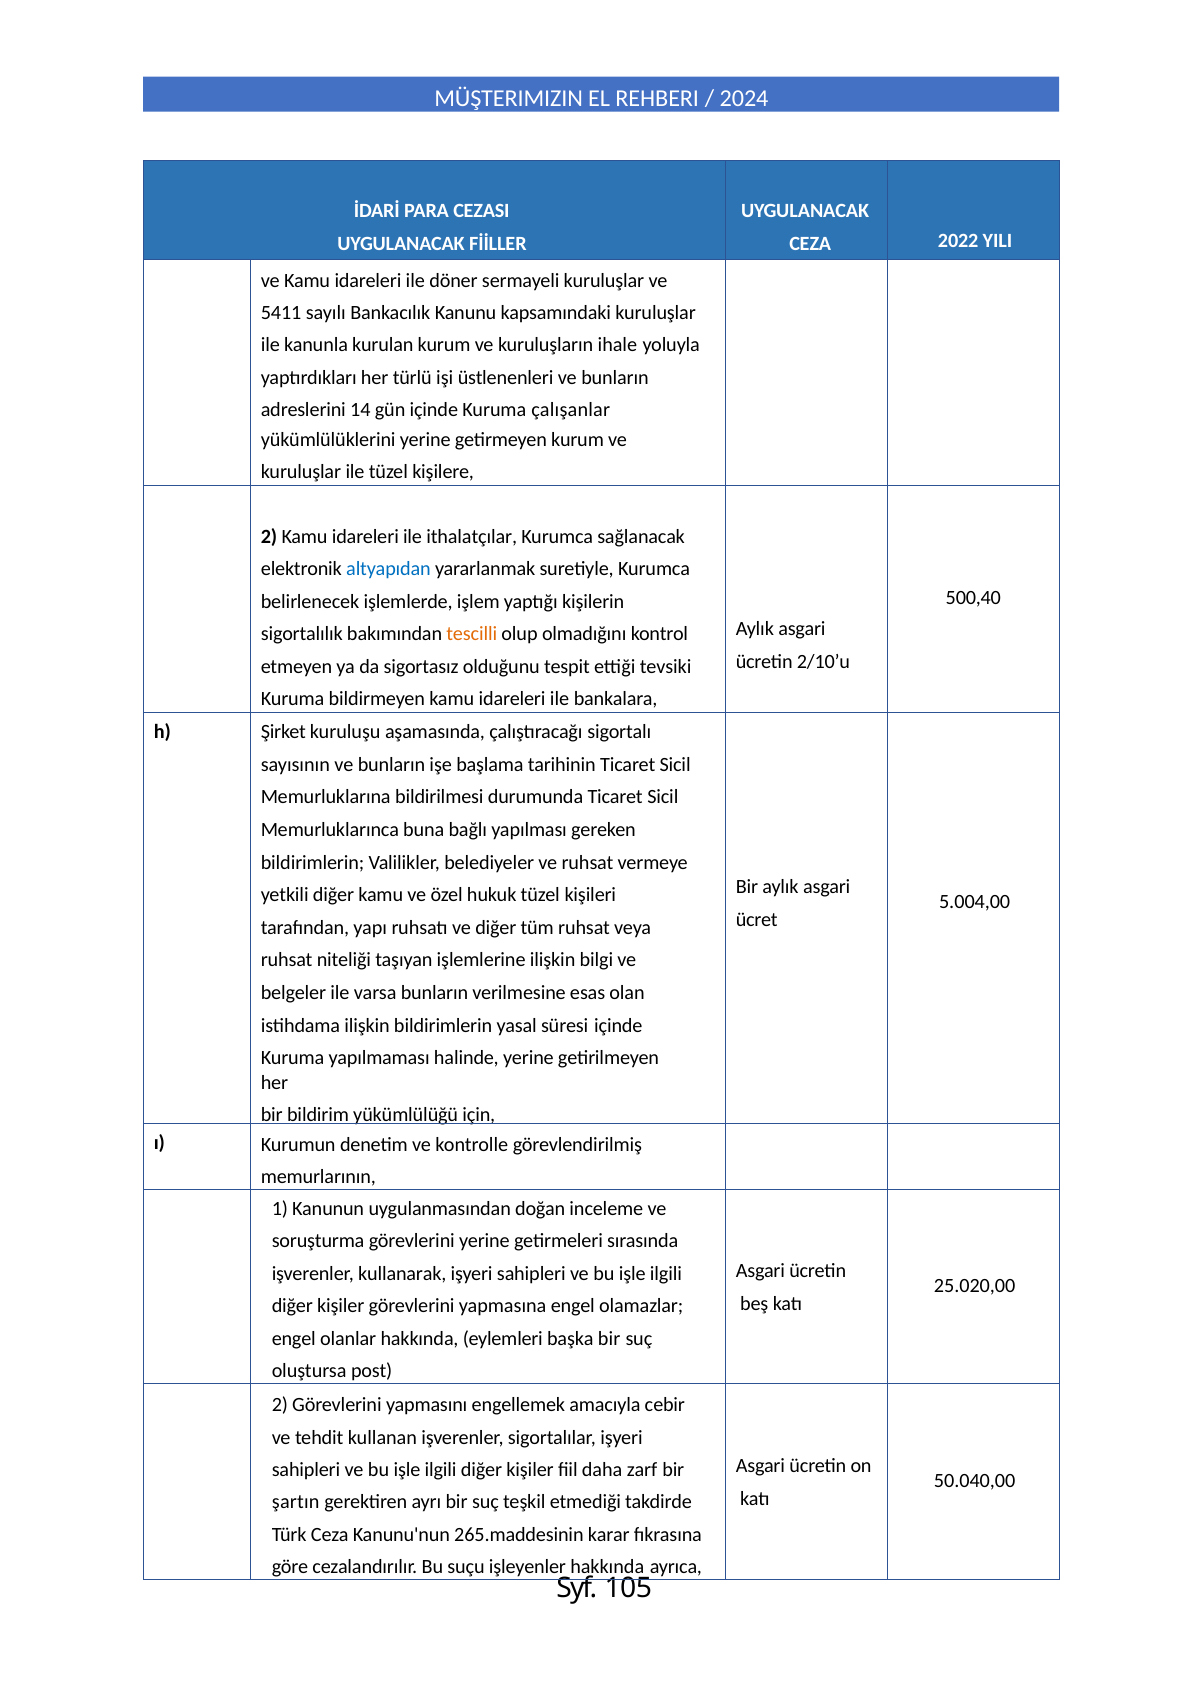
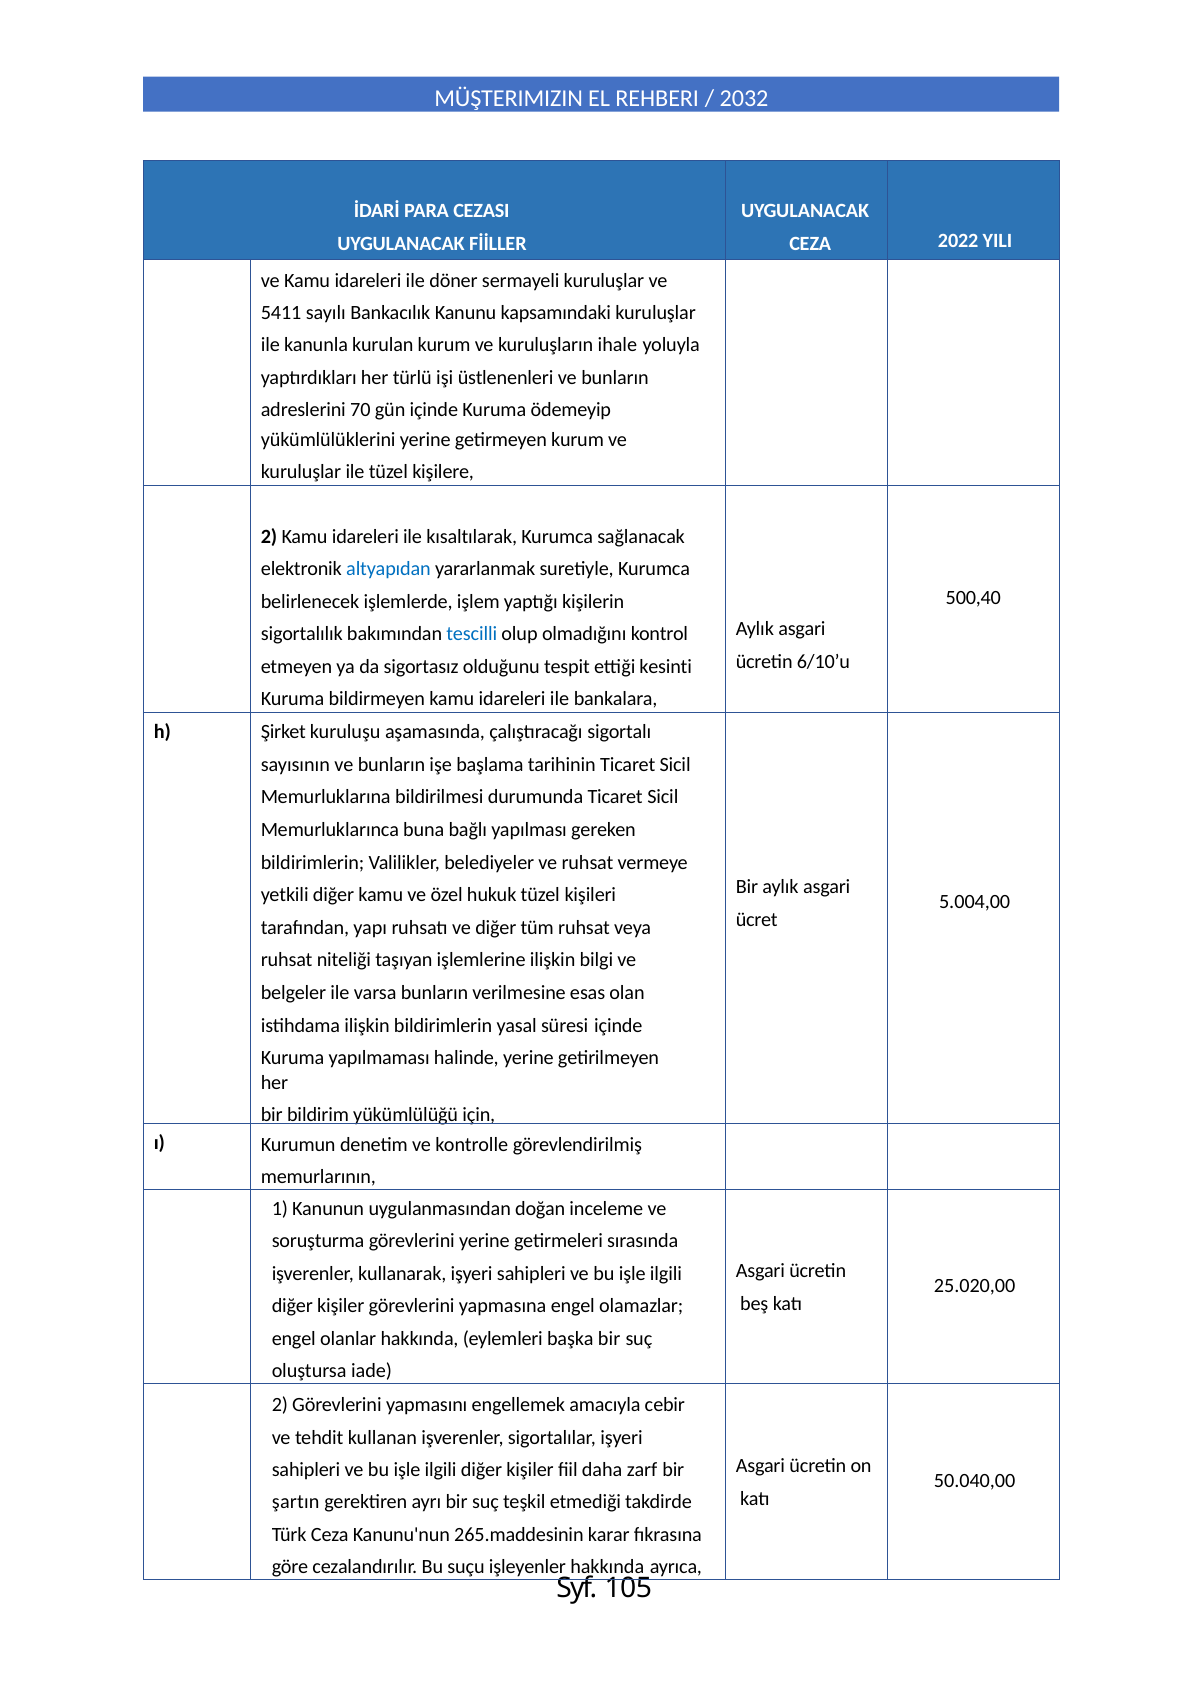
2024: 2024 -> 2032
14: 14 -> 70
çalışanlar: çalışanlar -> ödemeyip
ithalatçılar: ithalatçılar -> kısaltılarak
tescilli colour: orange -> blue
2/10’u: 2/10’u -> 6/10’u
tevsiki: tevsiki -> kesinti
post: post -> iade
